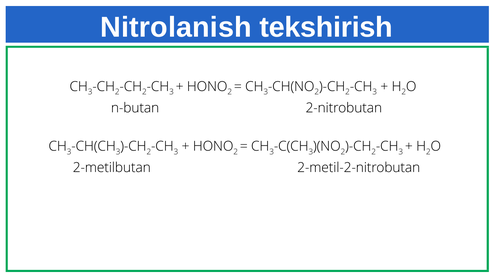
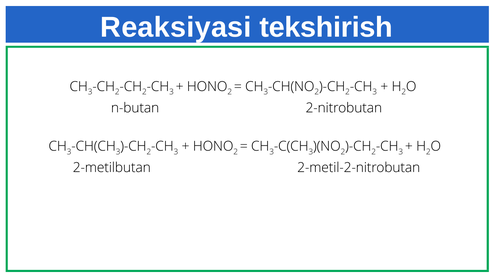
Nitrolanish: Nitrolanish -> Reaksiyasi
